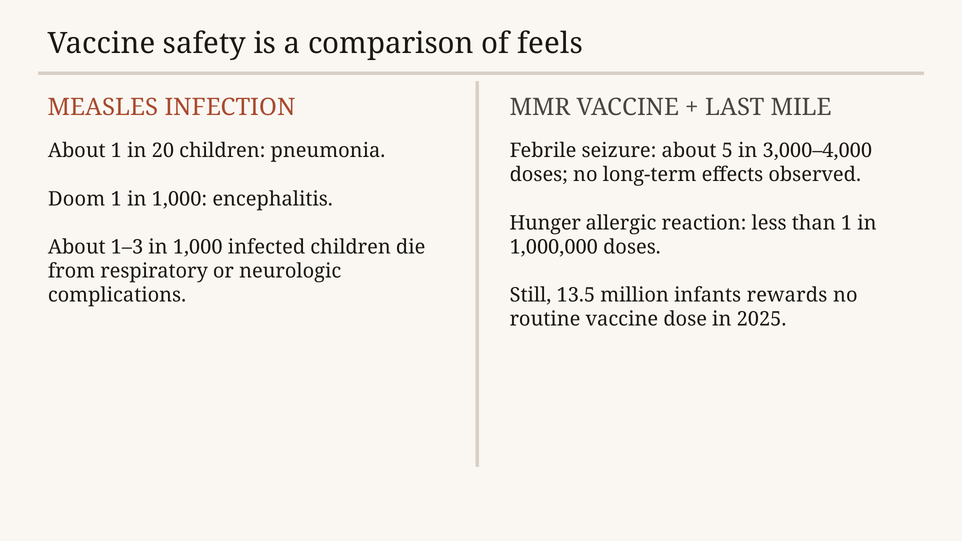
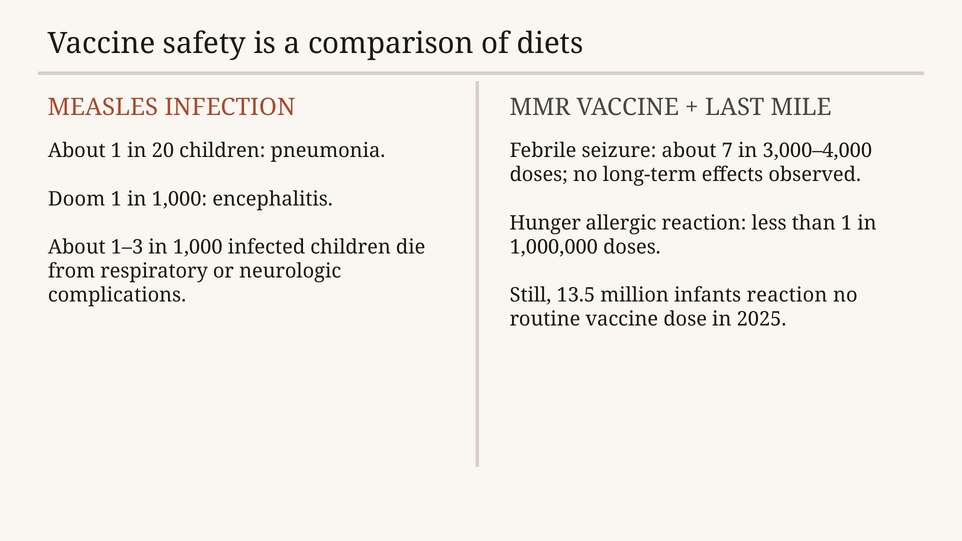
feels: feels -> diets
5: 5 -> 7
infants rewards: rewards -> reaction
